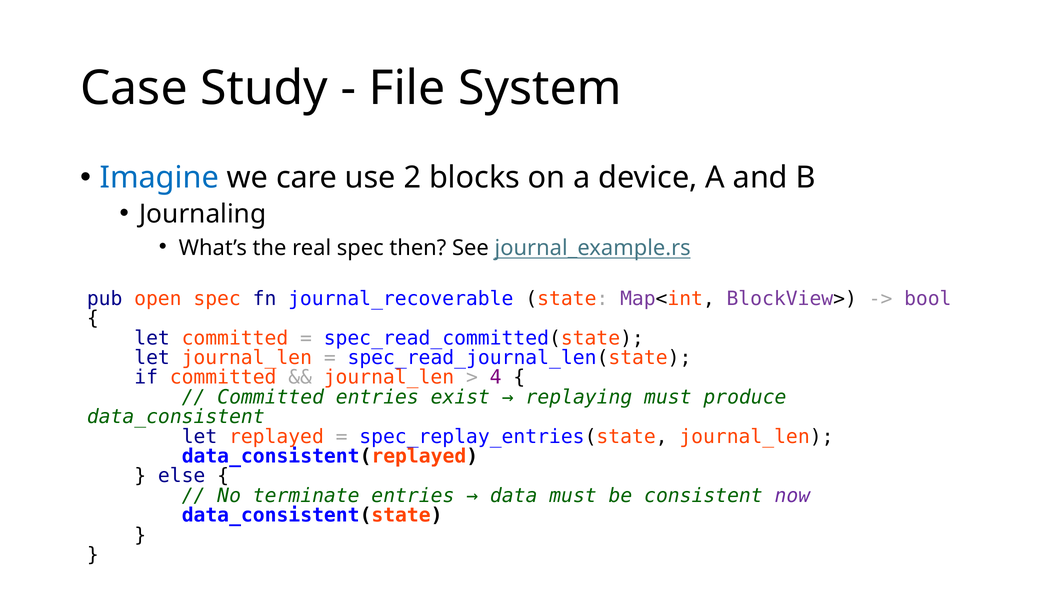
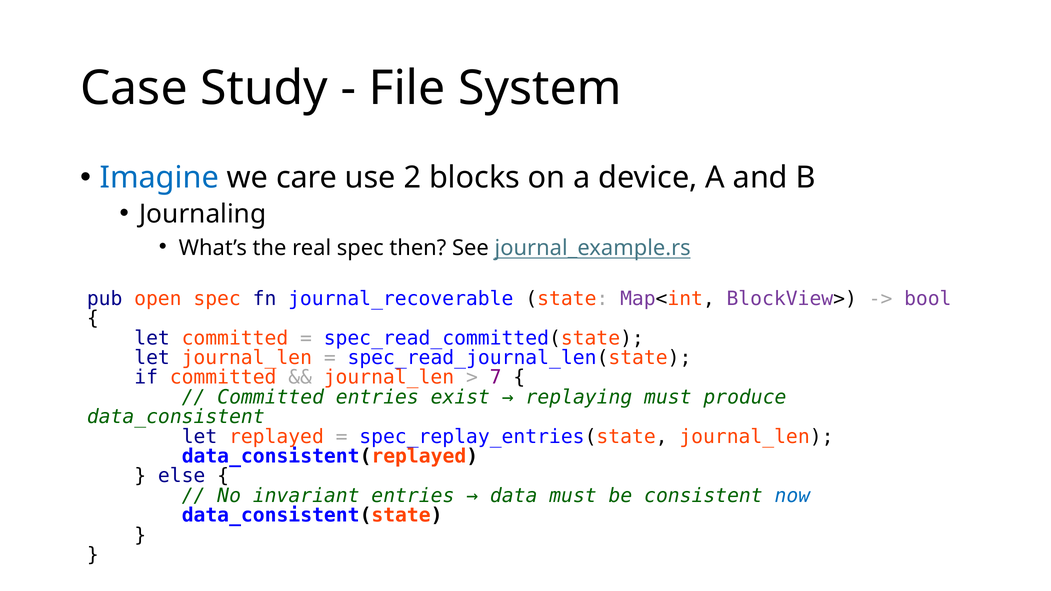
4: 4 -> 7
terminate: terminate -> invariant
now colour: purple -> blue
